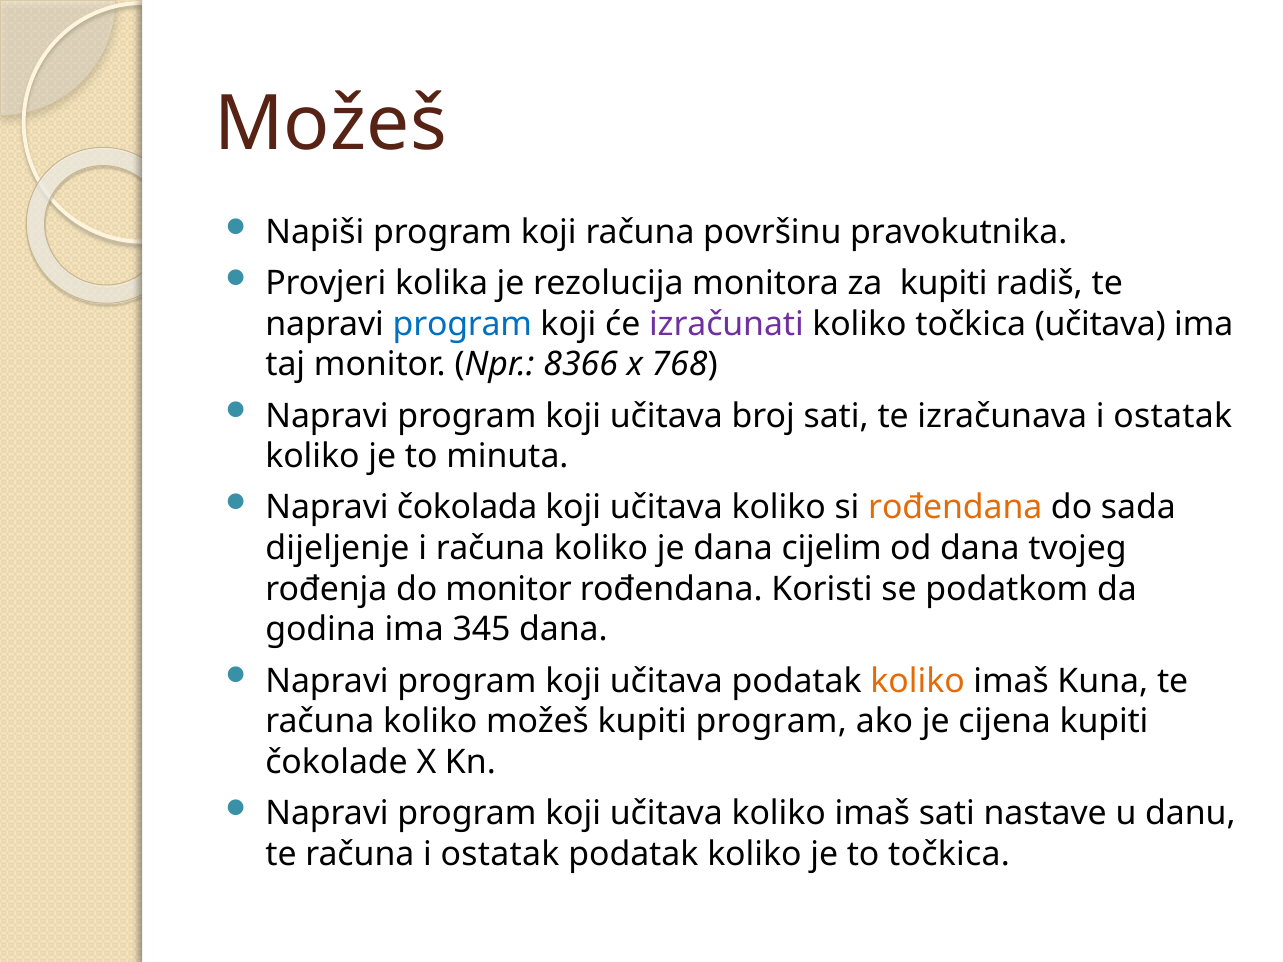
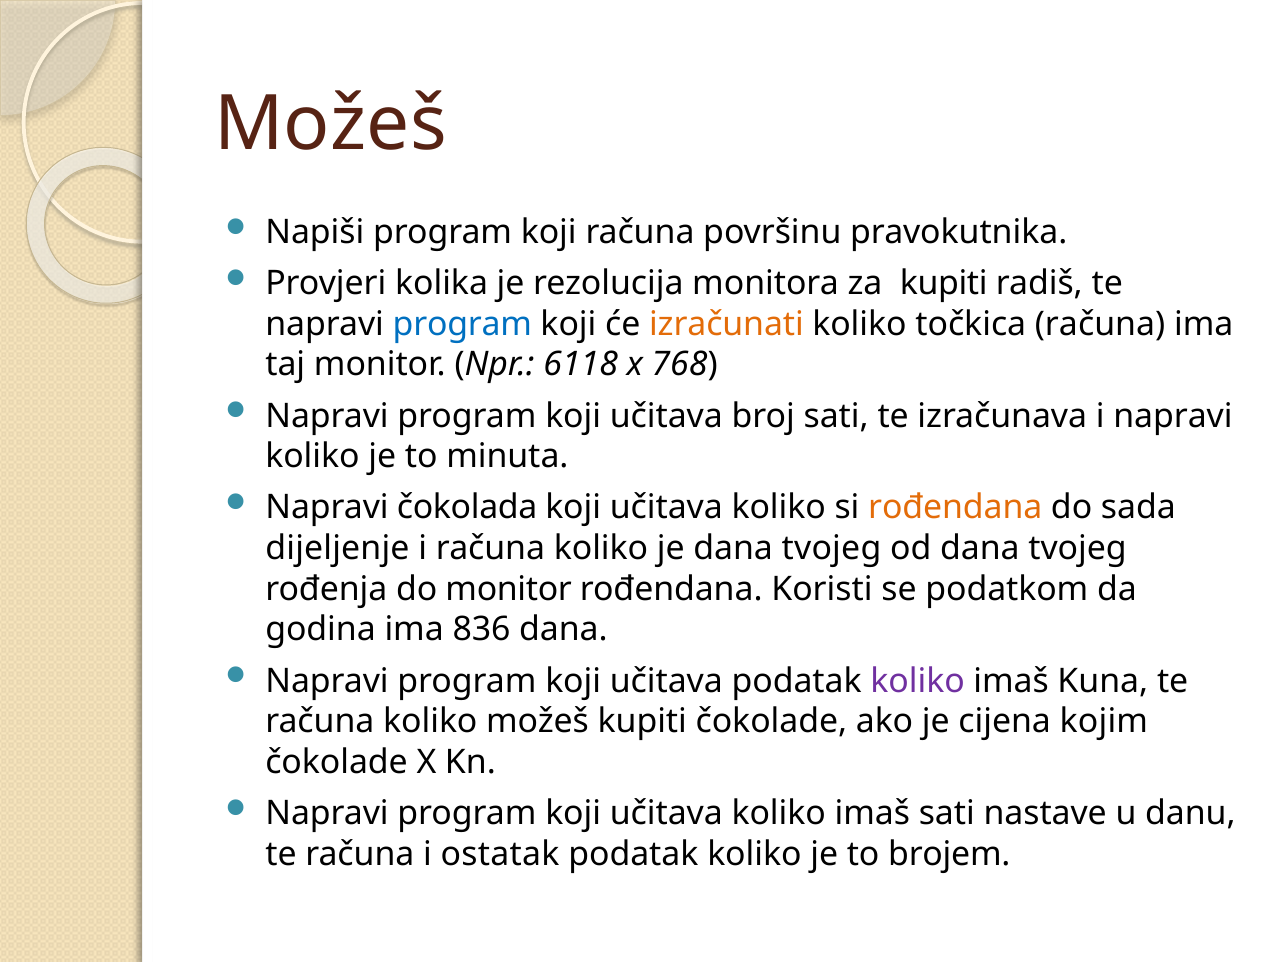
izračunati colour: purple -> orange
točkica učitava: učitava -> računa
8366: 8366 -> 6118
izračunava i ostatak: ostatak -> napravi
je dana cijelim: cijelim -> tvojeg
345: 345 -> 836
koliko at (918, 681) colour: orange -> purple
kupiti program: program -> čokolade
cijena kupiti: kupiti -> kojim
to točkica: točkica -> brojem
